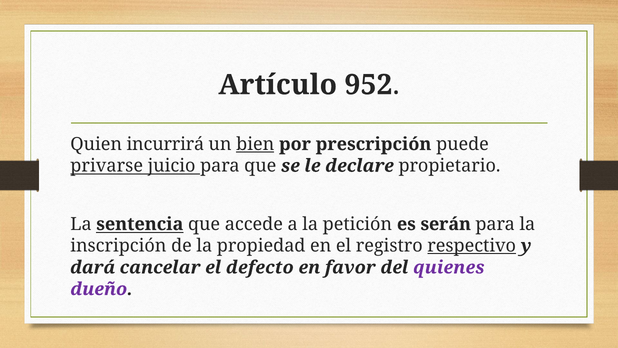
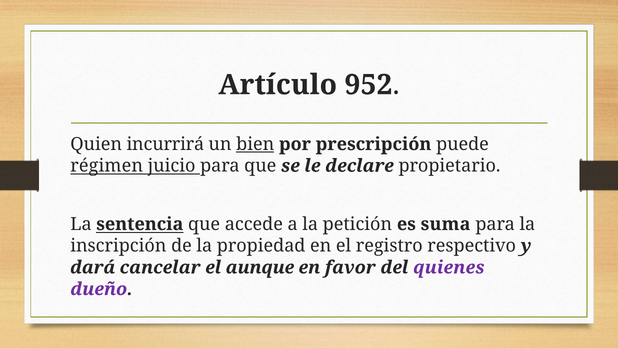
privarse: privarse -> régimen
serán: serán -> suma
respectivo underline: present -> none
defecto: defecto -> aunque
